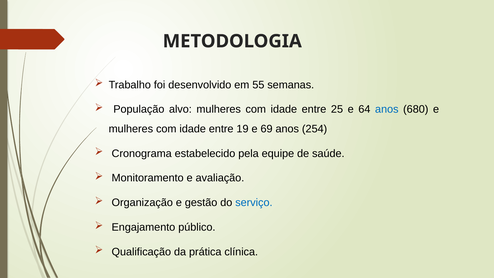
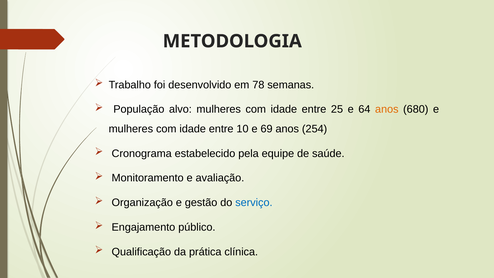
55: 55 -> 78
anos at (387, 109) colour: blue -> orange
19: 19 -> 10
